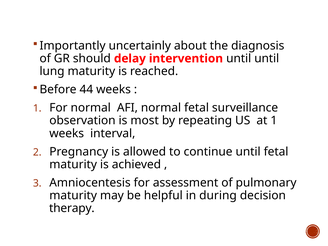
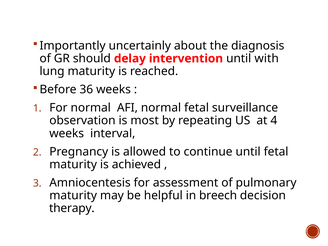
until until: until -> with
44: 44 -> 36
at 1: 1 -> 4
during: during -> breech
